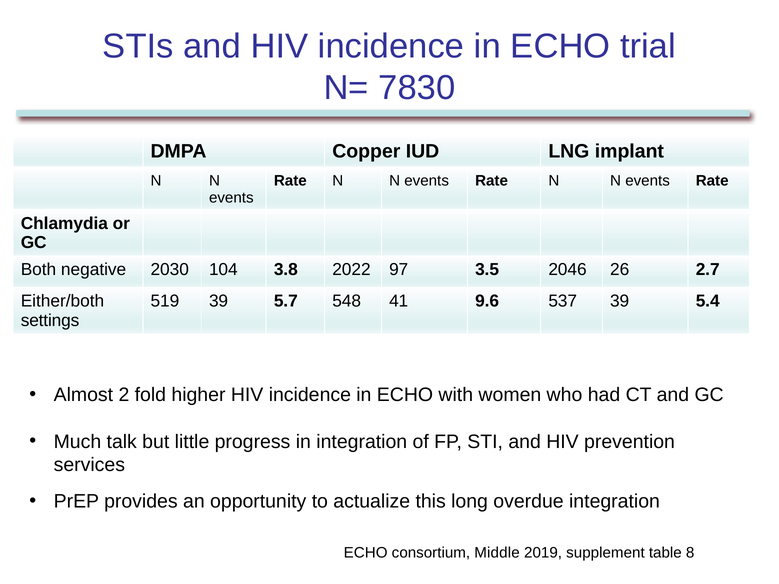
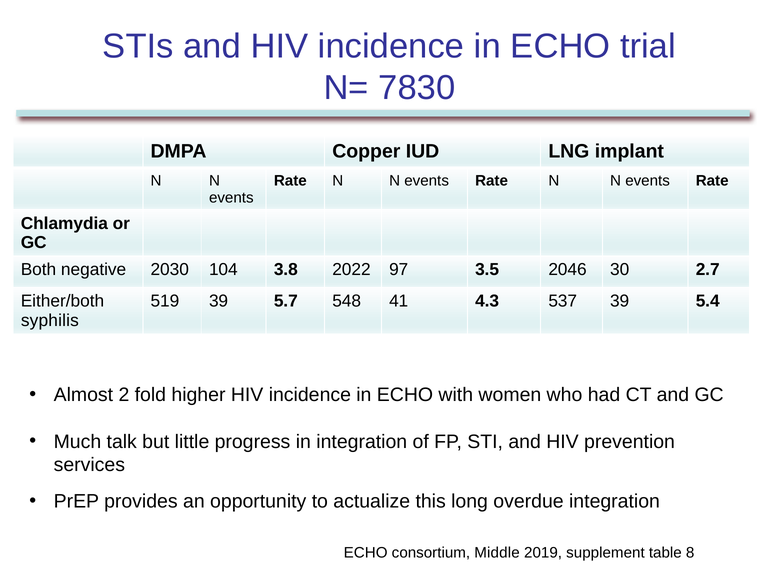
26: 26 -> 30
9.6: 9.6 -> 4.3
settings: settings -> syphilis
